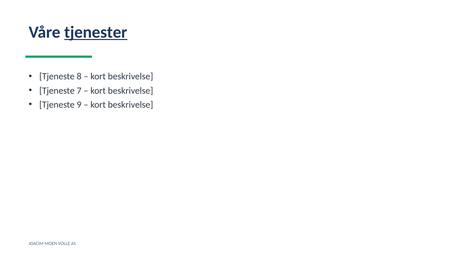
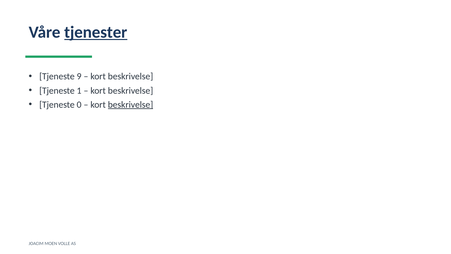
8: 8 -> 9
7: 7 -> 1
9: 9 -> 0
beskrivelse at (131, 105) underline: none -> present
